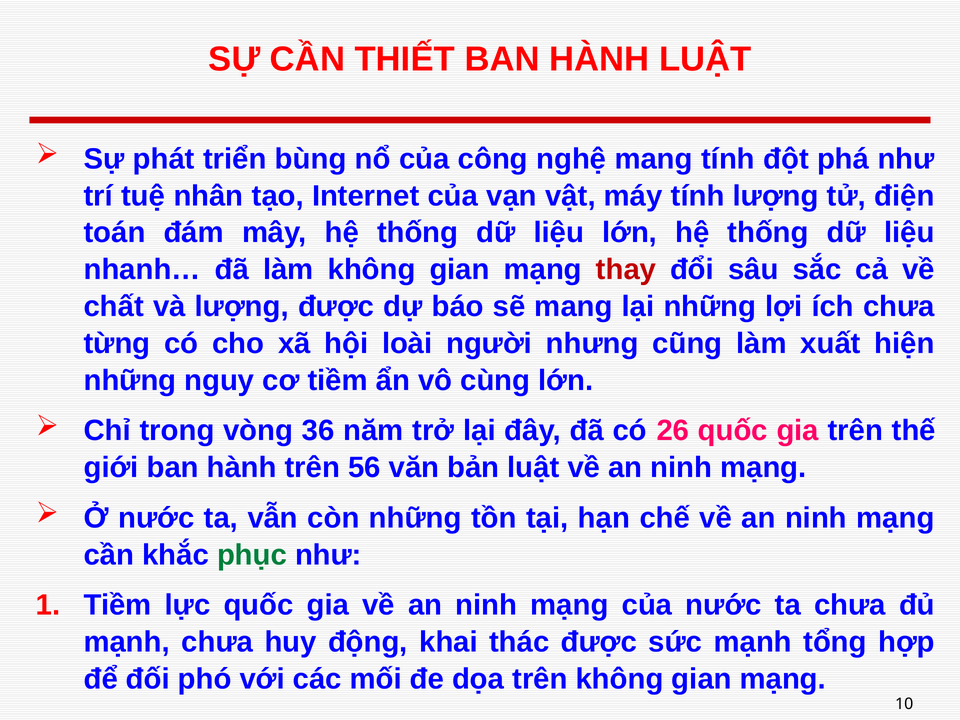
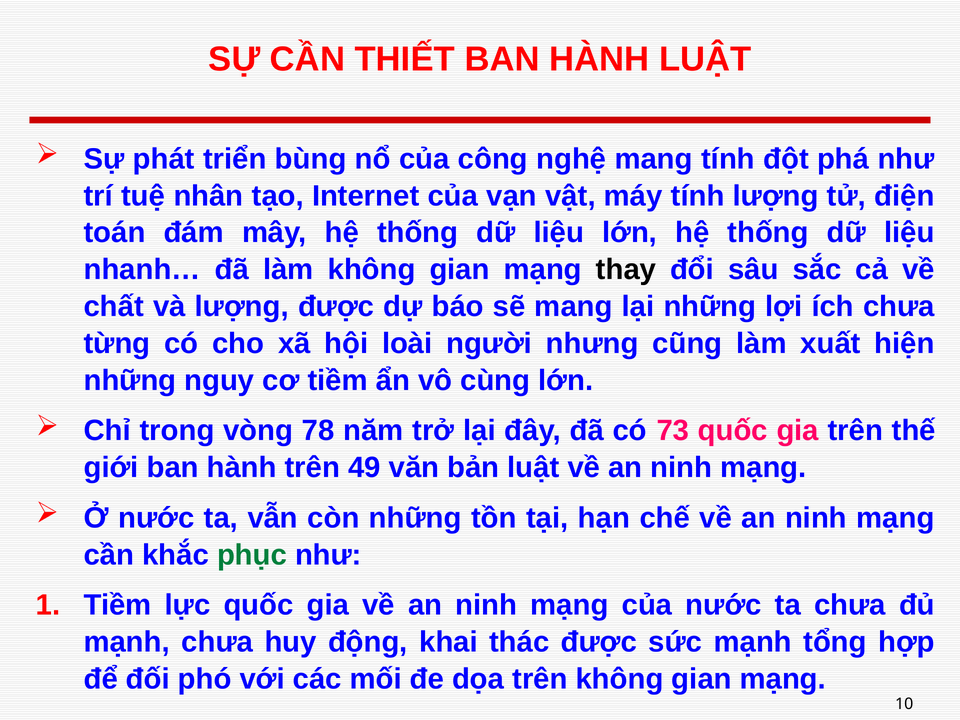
thay colour: red -> black
36: 36 -> 78
26: 26 -> 73
56: 56 -> 49
